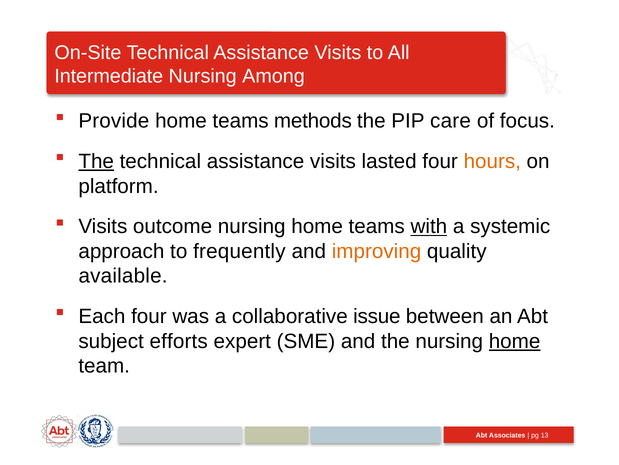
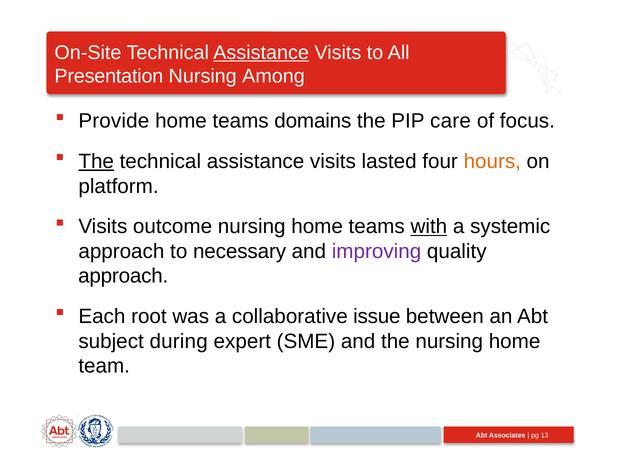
Assistance at (261, 53) underline: none -> present
Intermediate: Intermediate -> Presentation
methods: methods -> domains
frequently: frequently -> necessary
improving colour: orange -> purple
available at (123, 276): available -> approach
Each four: four -> root
efforts: efforts -> during
home at (515, 341) underline: present -> none
